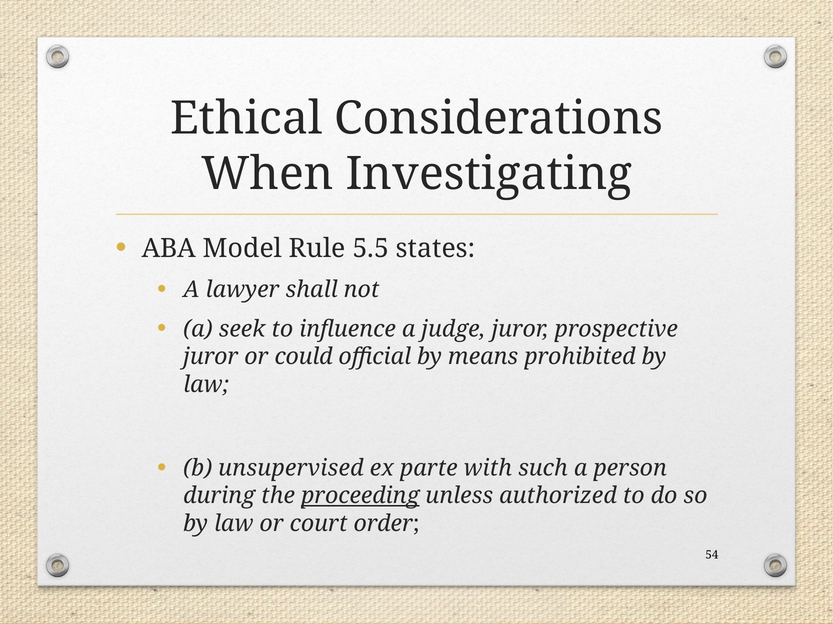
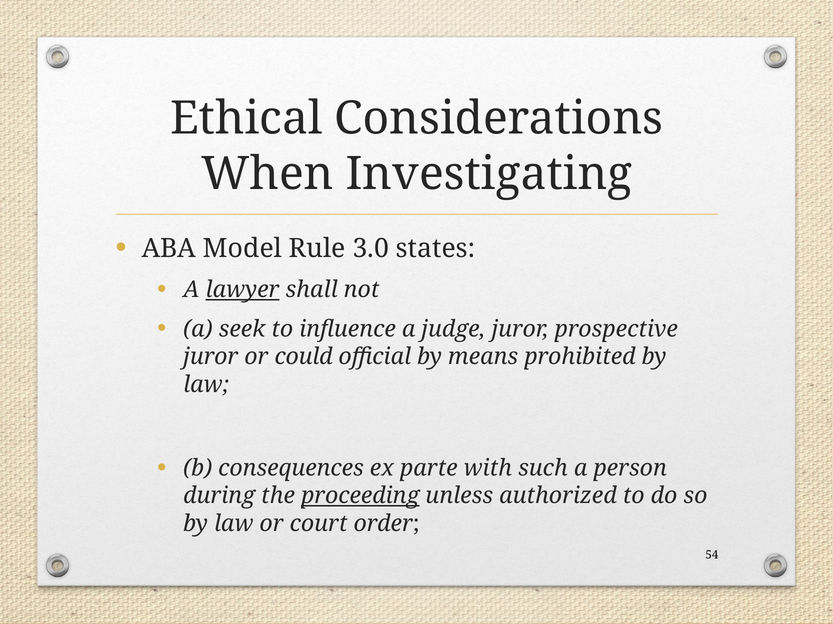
5.5: 5.5 -> 3.0
lawyer underline: none -> present
unsupervised: unsupervised -> consequences
